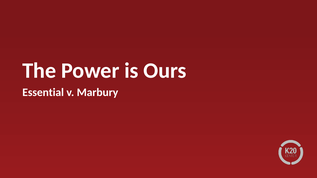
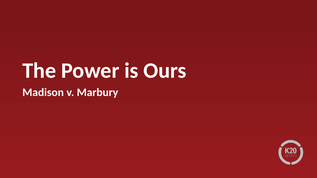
Essential: Essential -> Madison
